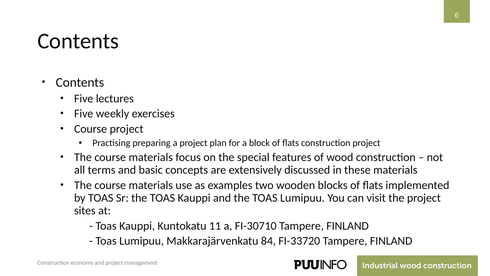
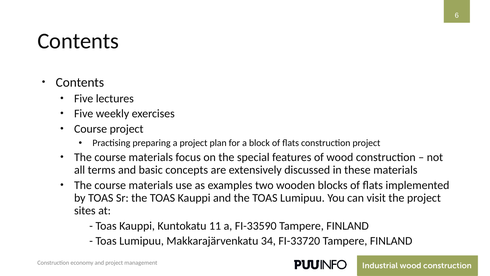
FI-30710: FI-30710 -> FI-33590
84: 84 -> 34
